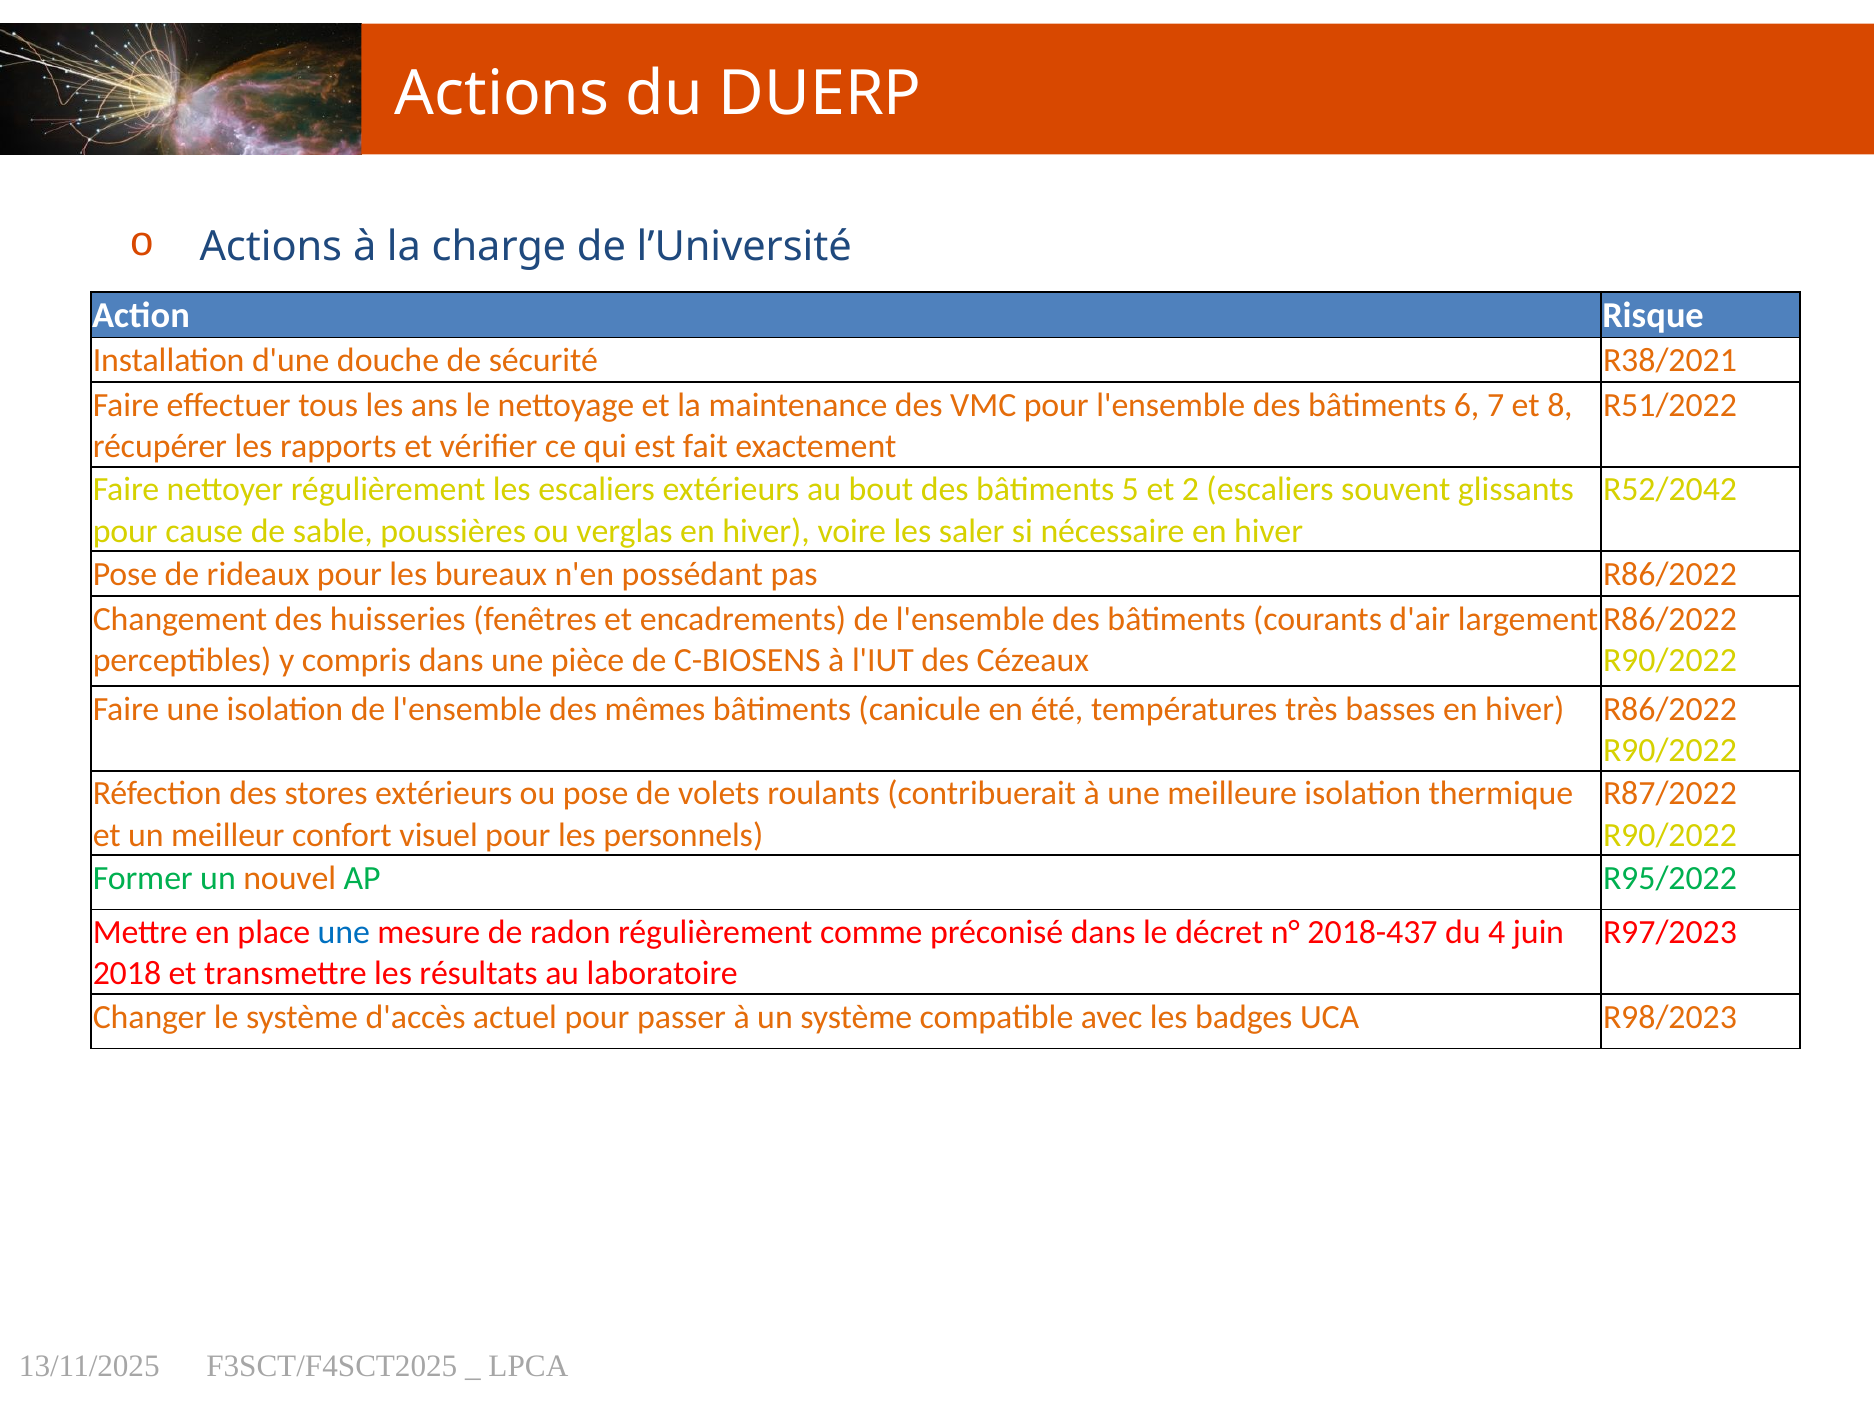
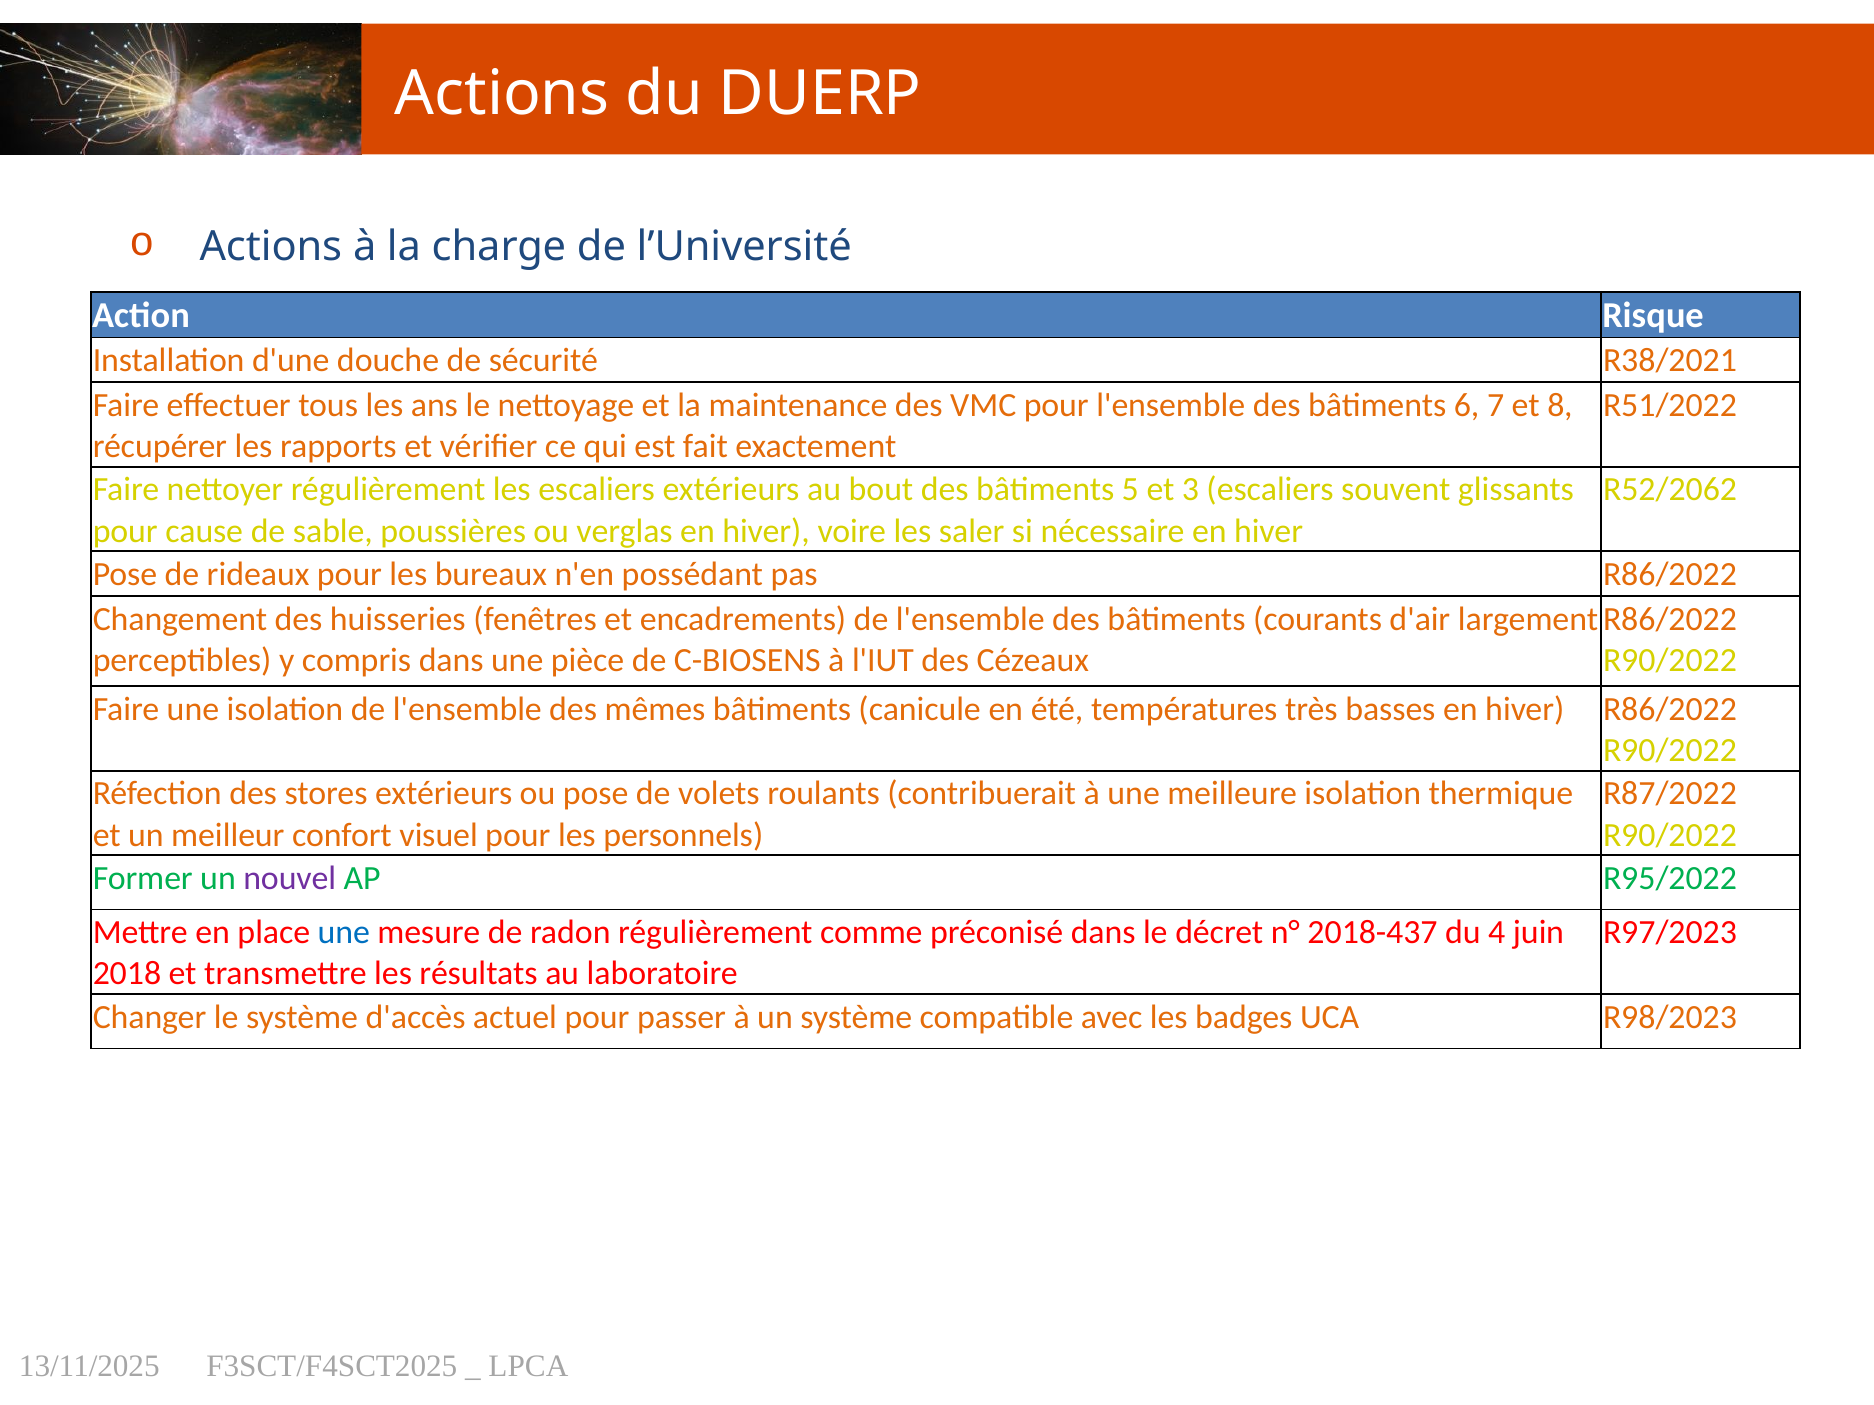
2: 2 -> 3
R52/2042: R52/2042 -> R52/2062
nouvel colour: orange -> purple
